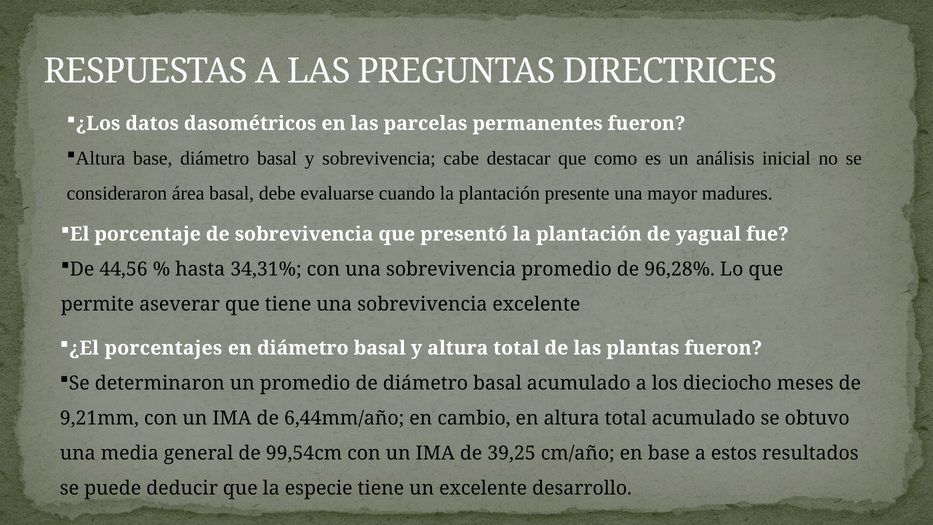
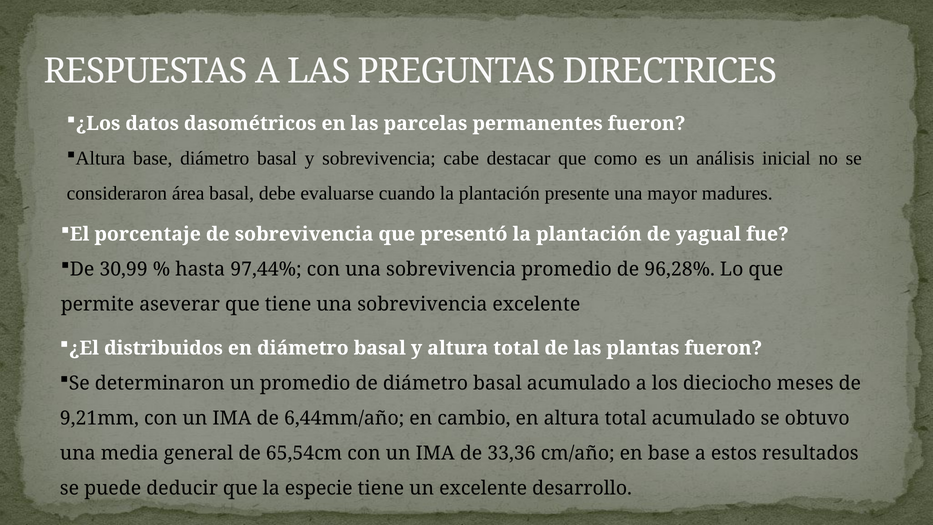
44,56: 44,56 -> 30,99
34,31%: 34,31% -> 97,44%
porcentajes: porcentajes -> distribuidos
99,54cm: 99,54cm -> 65,54cm
39,25: 39,25 -> 33,36
